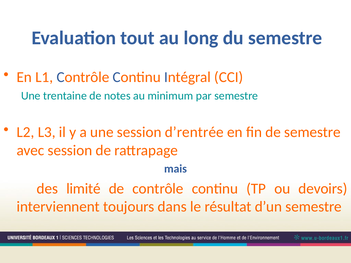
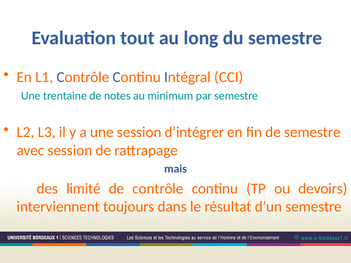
d’rentrée: d’rentrée -> d’intégrer
